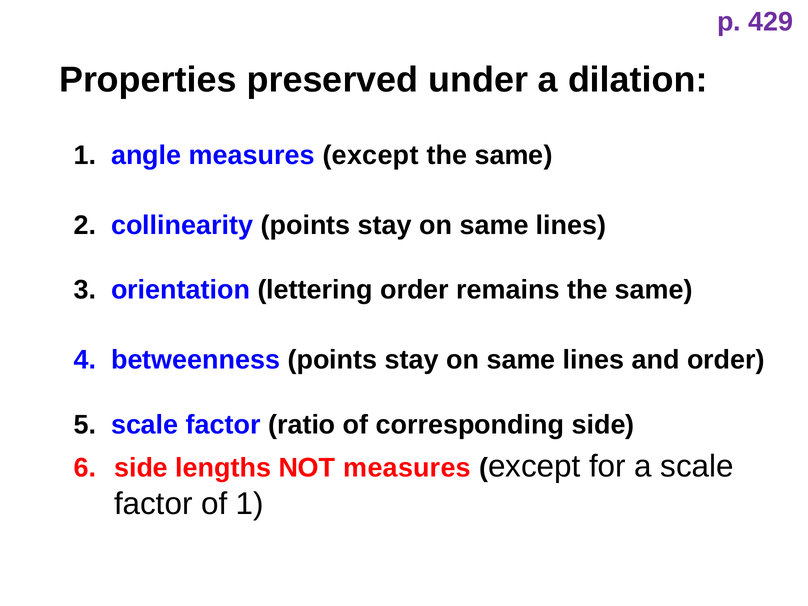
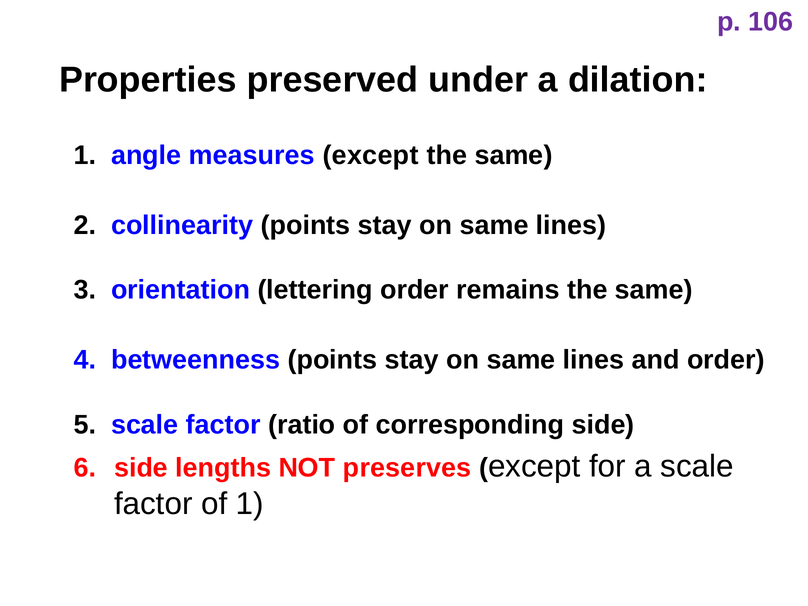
429: 429 -> 106
NOT measures: measures -> preserves
